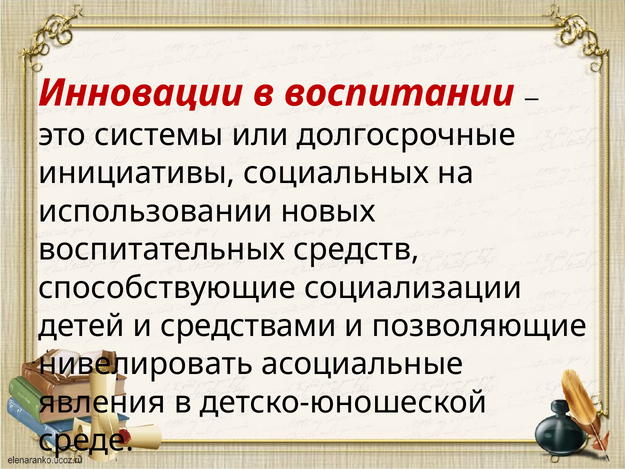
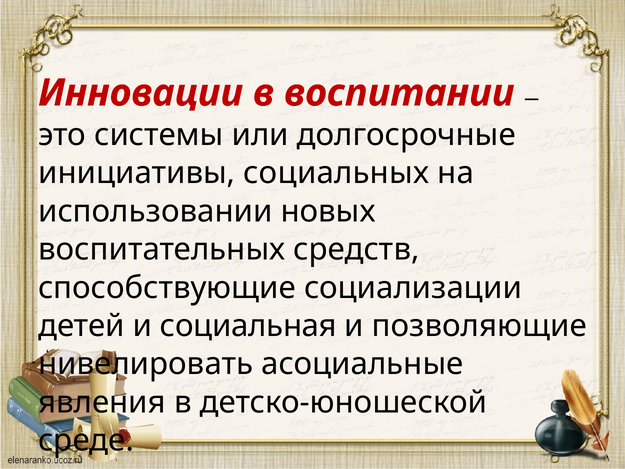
средствами: средствами -> социальная
